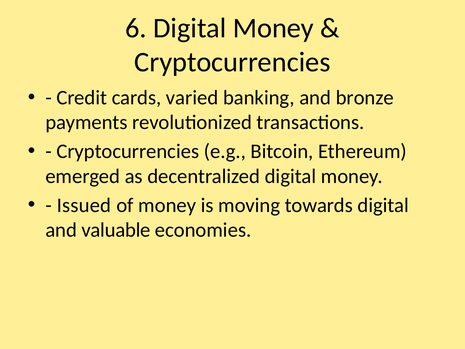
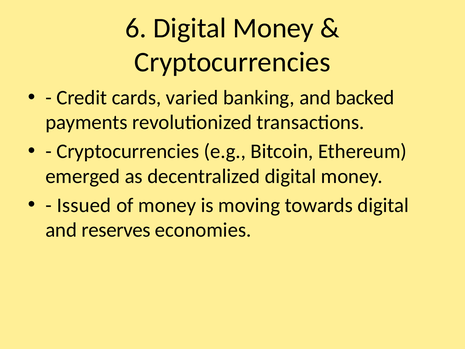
bronze: bronze -> backed
valuable: valuable -> reserves
